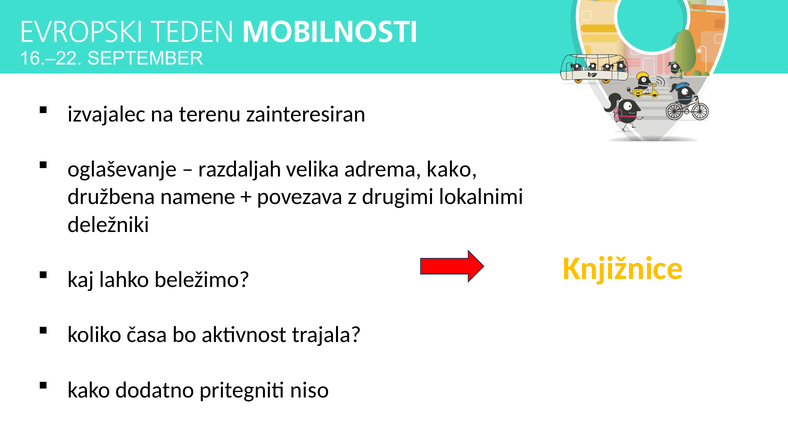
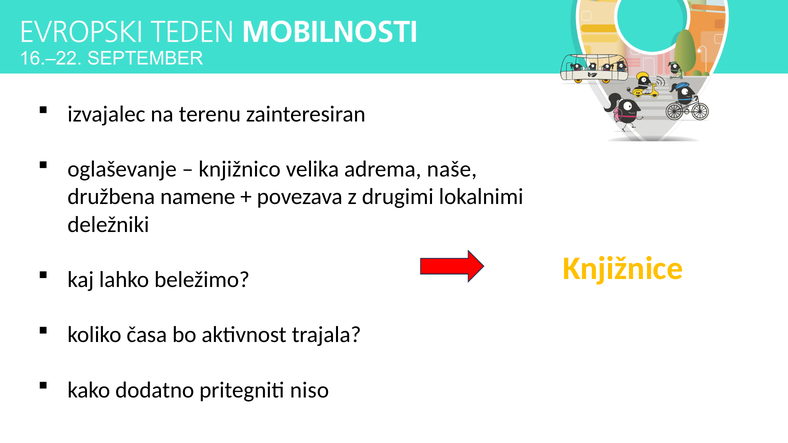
razdaljah: razdaljah -> knjižnico
adrema kako: kako -> naše
